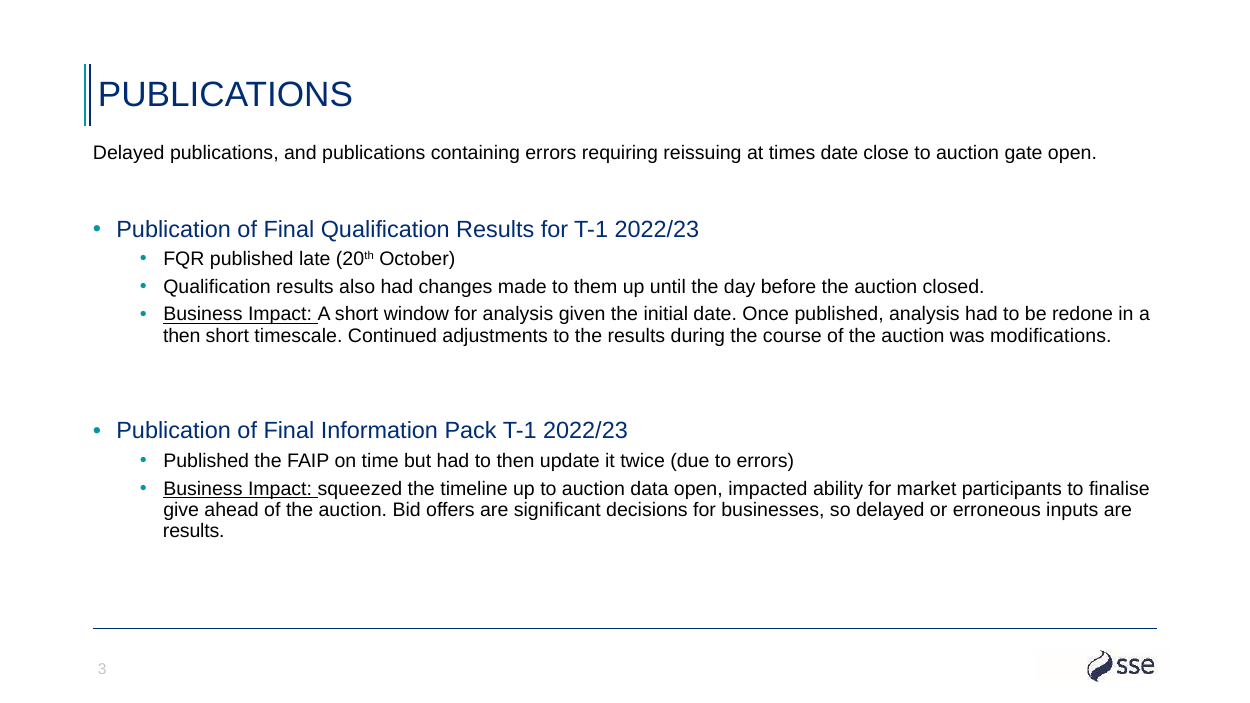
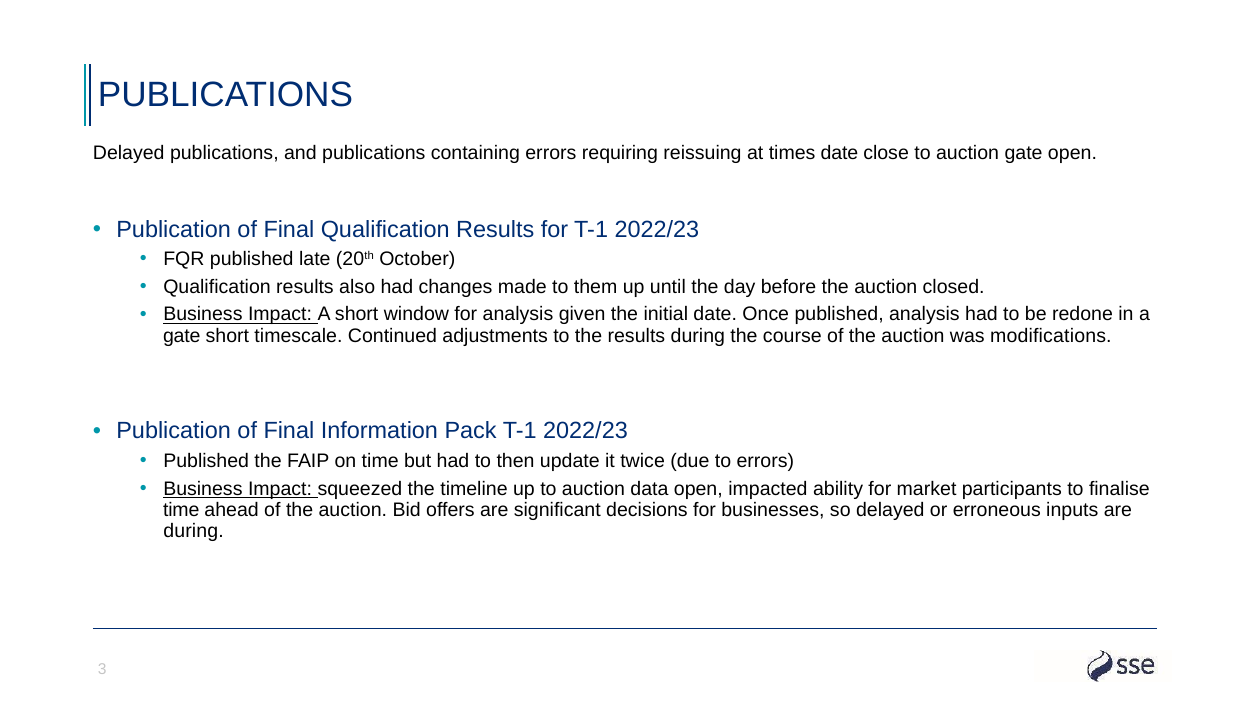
then at (182, 336): then -> gate
give at (181, 510): give -> time
results at (194, 531): results -> during
